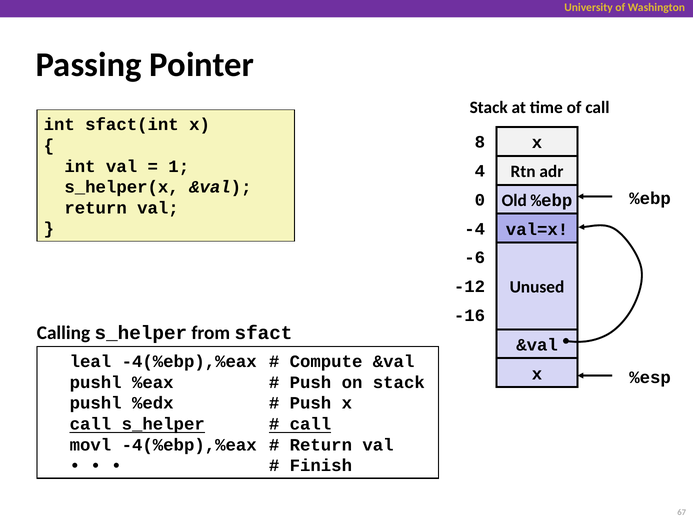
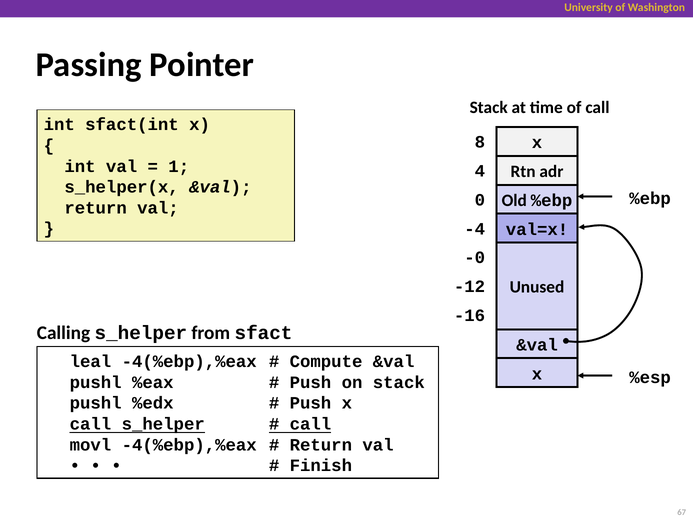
-6: -6 -> -0
